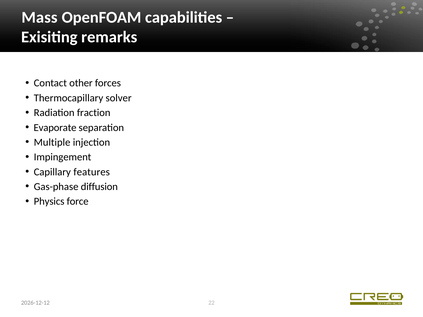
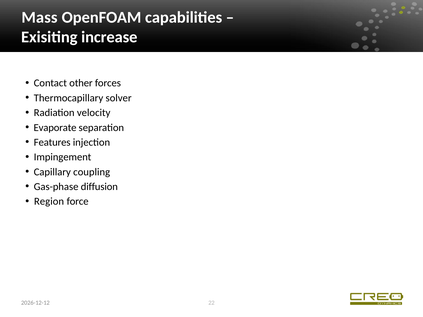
remarks: remarks -> increase
fraction: fraction -> velocity
Multiple: Multiple -> Features
features: features -> coupling
Physics: Physics -> Region
